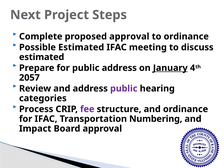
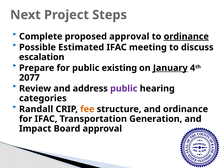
ordinance at (186, 36) underline: none -> present
estimated at (42, 57): estimated -> escalation
public address: address -> existing
2057: 2057 -> 2077
Process: Process -> Randall
fee colour: purple -> orange
Numbering: Numbering -> Generation
